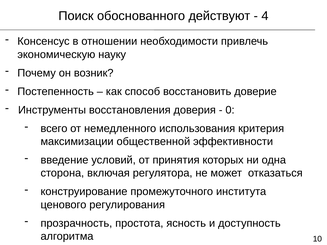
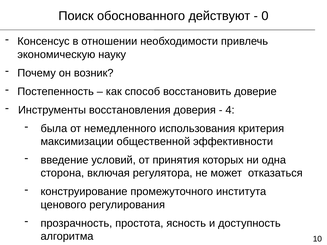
4: 4 -> 0
0: 0 -> 4
всего: всего -> была
